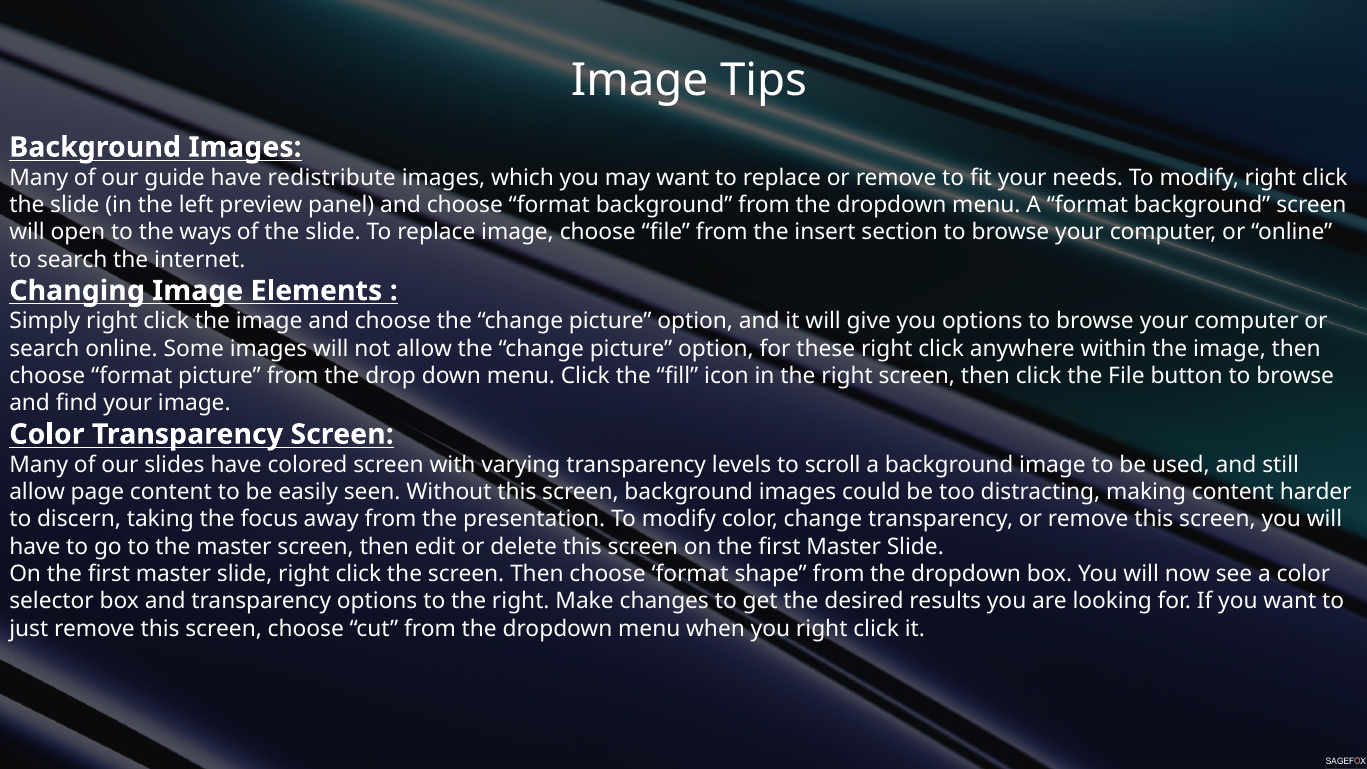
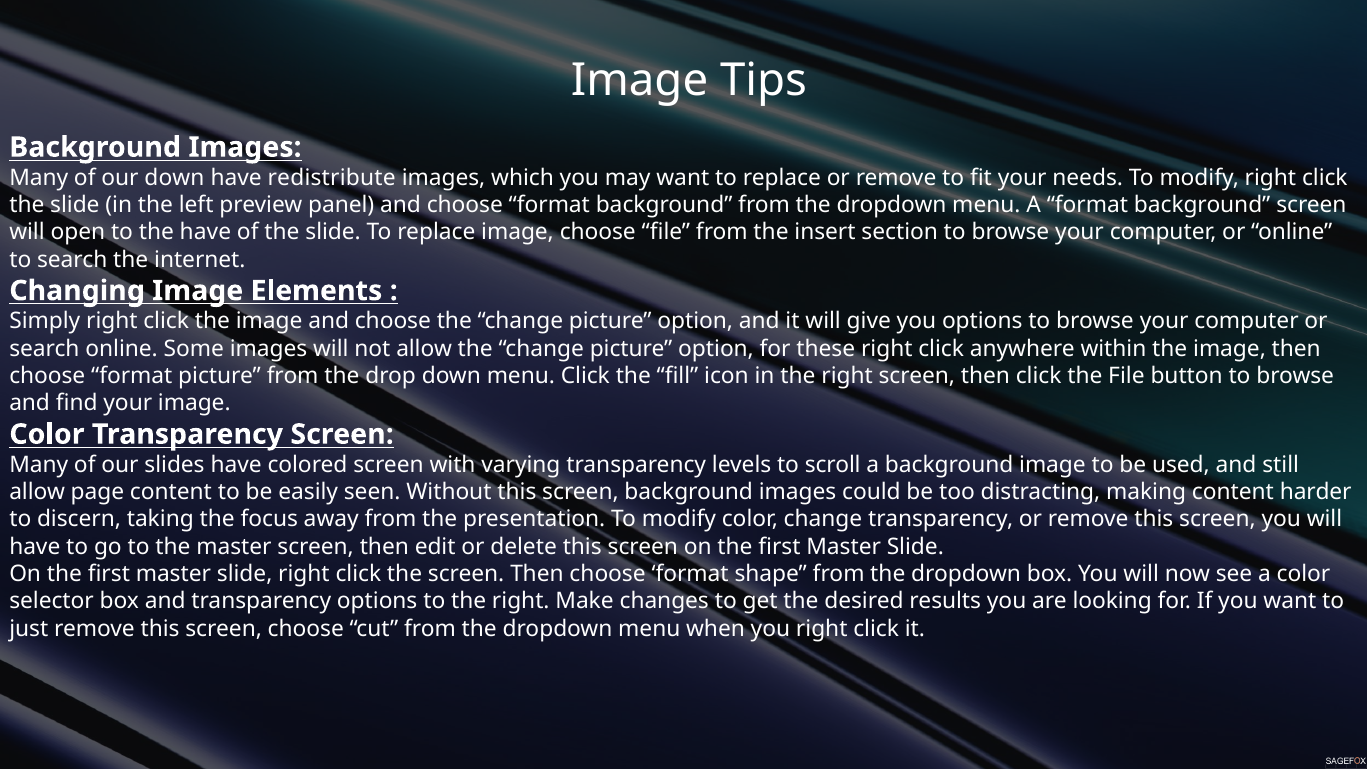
our guide: guide -> down
the ways: ways -> have
